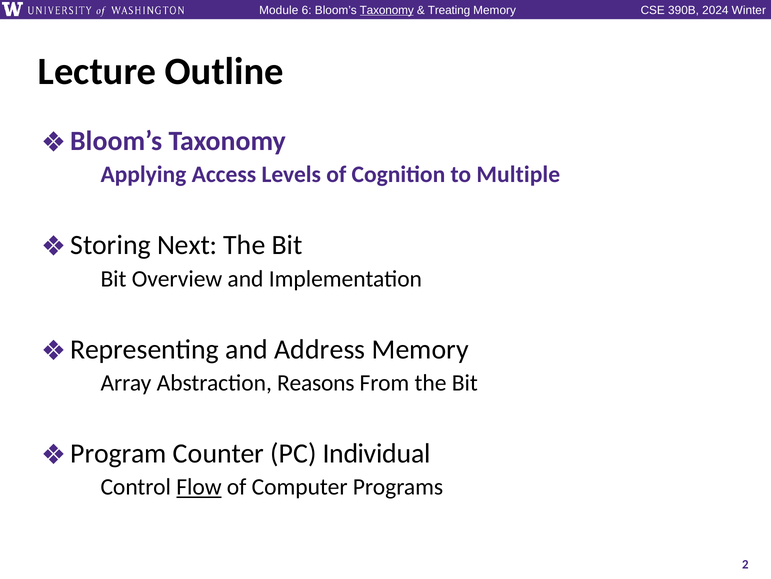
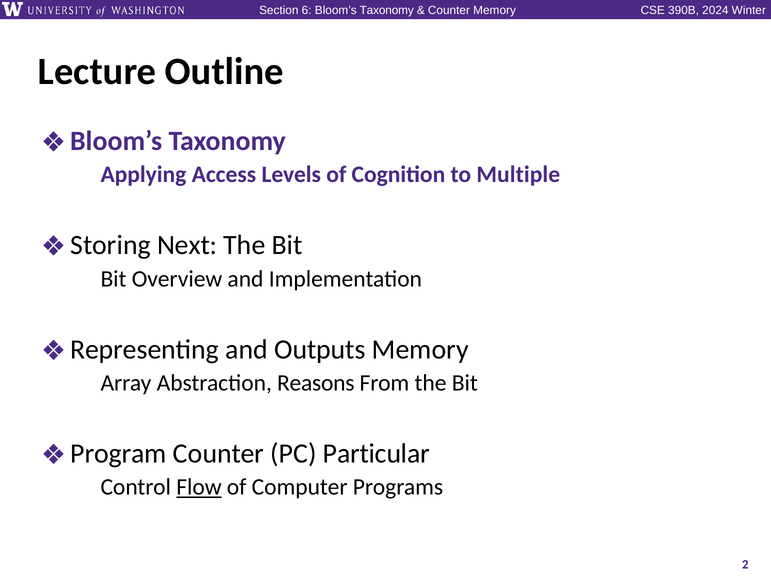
Module: Module -> Section
Taxonomy at (387, 10) underline: present -> none
Treating at (449, 10): Treating -> Counter
Address: Address -> Outputs
Individual: Individual -> Particular
